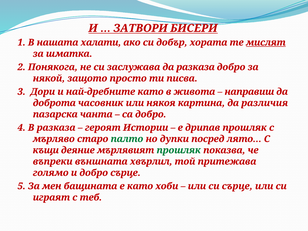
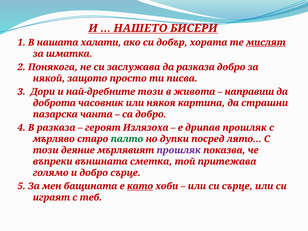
ЗАТВОРИ: ЗАТВОРИ -> НАШЕТО
най-дребните като: като -> този
различия: различия -> страшни
Истории: Истории -> Излязоха
къщи at (46, 150): къщи -> този
прошляк at (179, 150) colour: green -> purple
хвърлил: хвърлил -> сметка
като at (140, 186) underline: none -> present
